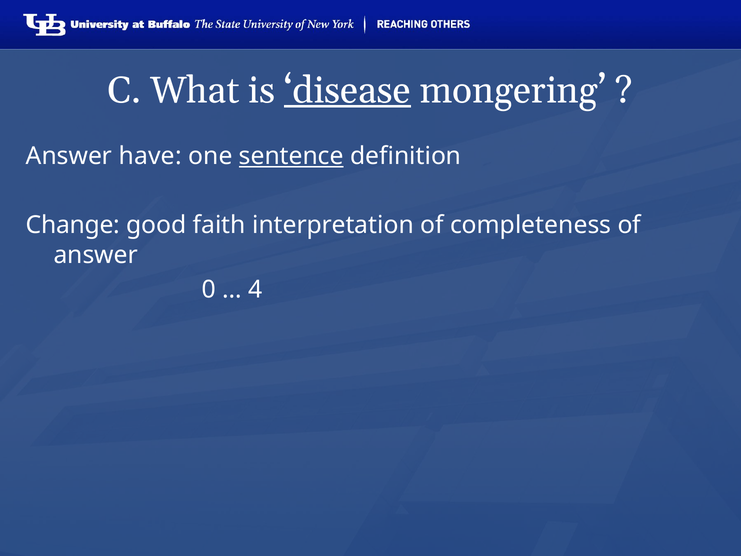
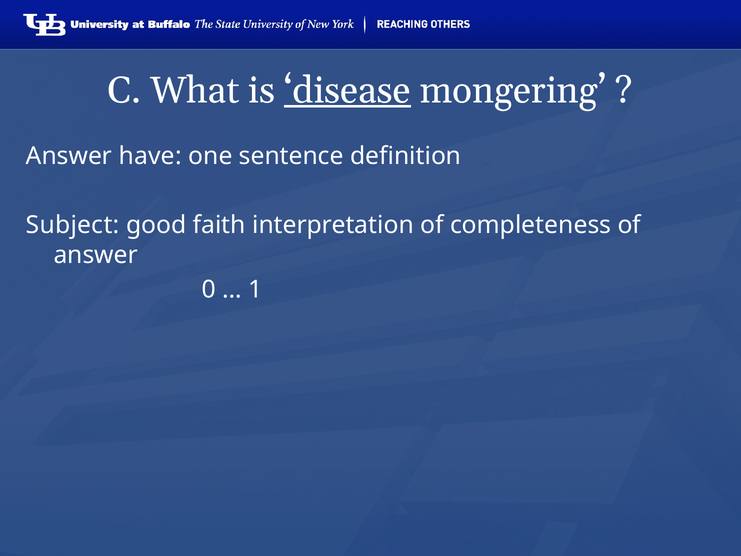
sentence underline: present -> none
Change: Change -> Subject
4: 4 -> 1
